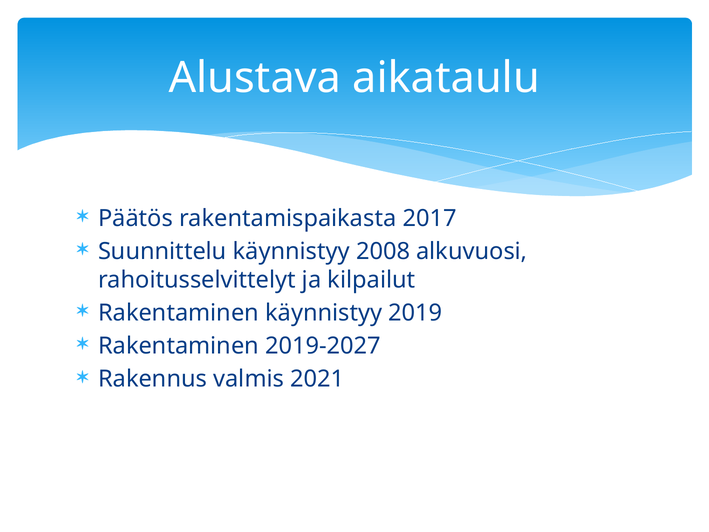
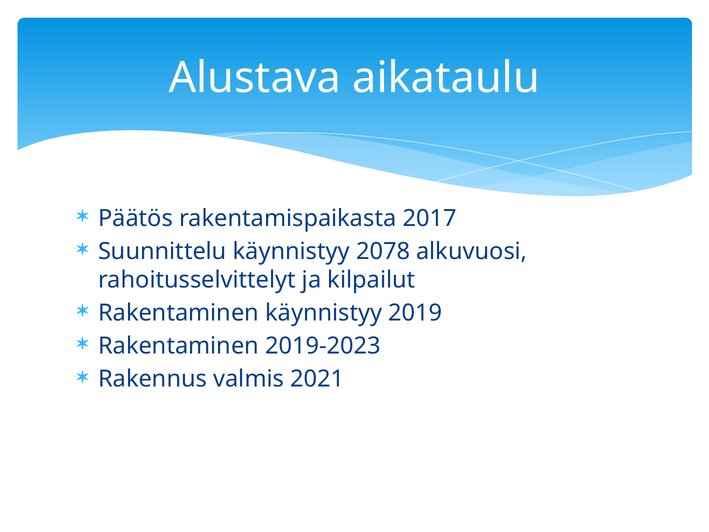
2008: 2008 -> 2078
2019-2027: 2019-2027 -> 2019-2023
